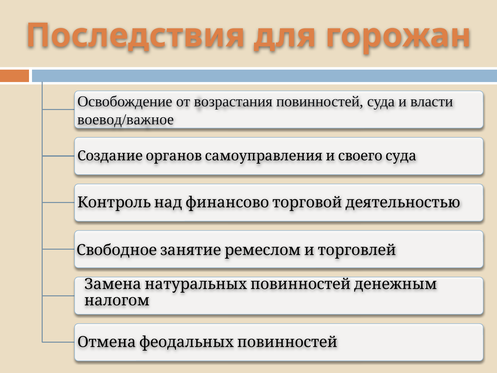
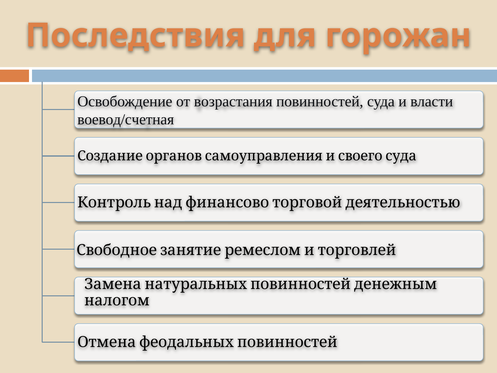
воевод/важное: воевод/важное -> воевод/счетная
